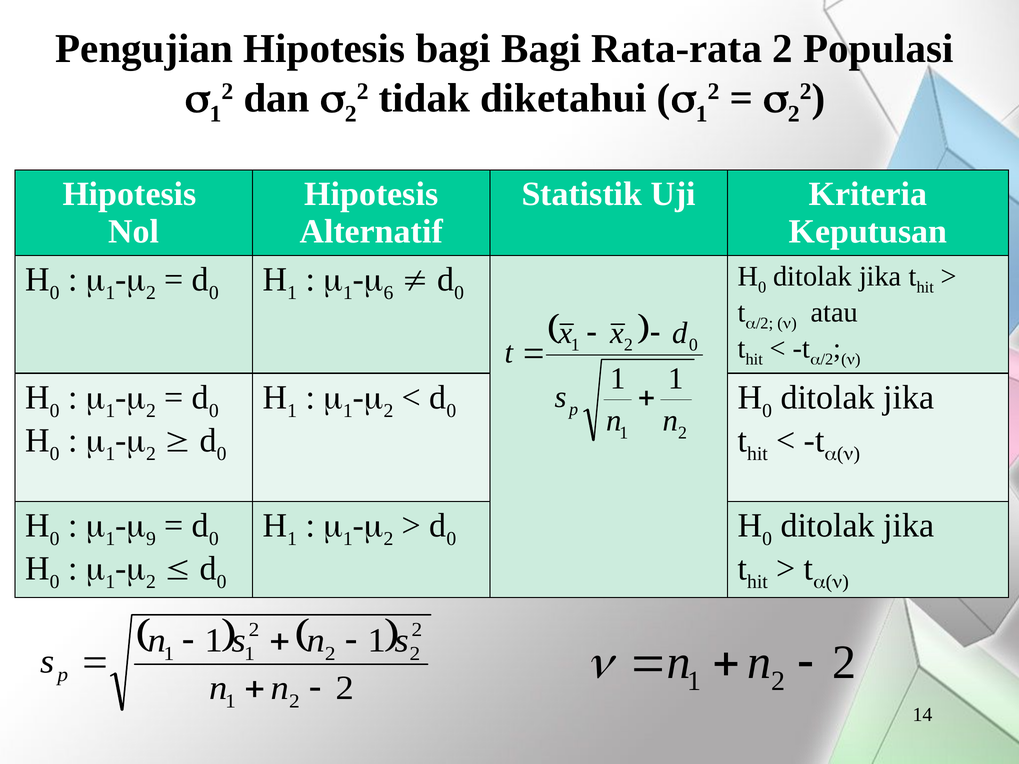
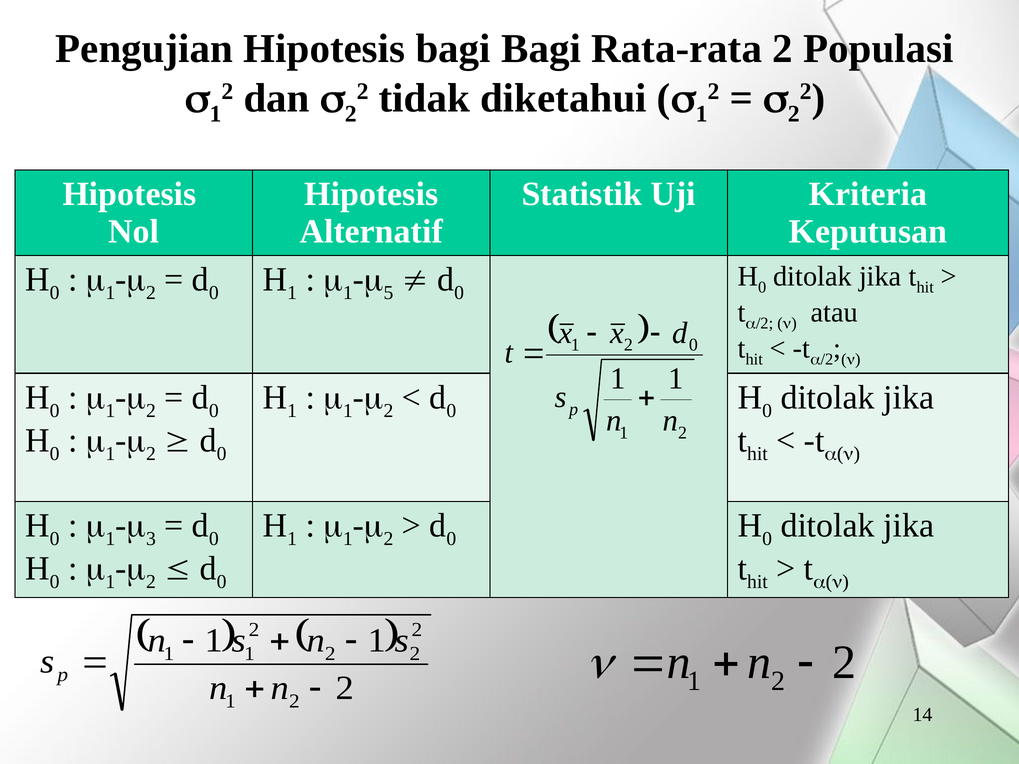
6: 6 -> 5
9: 9 -> 3
